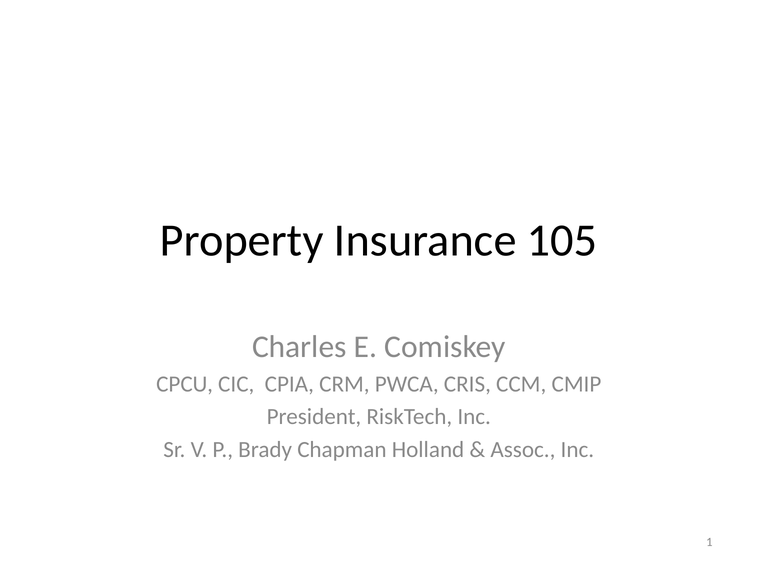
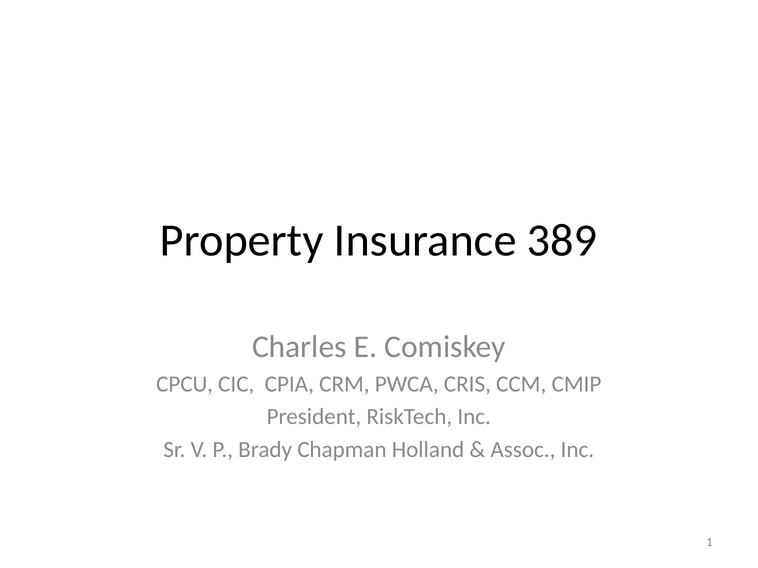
105: 105 -> 389
